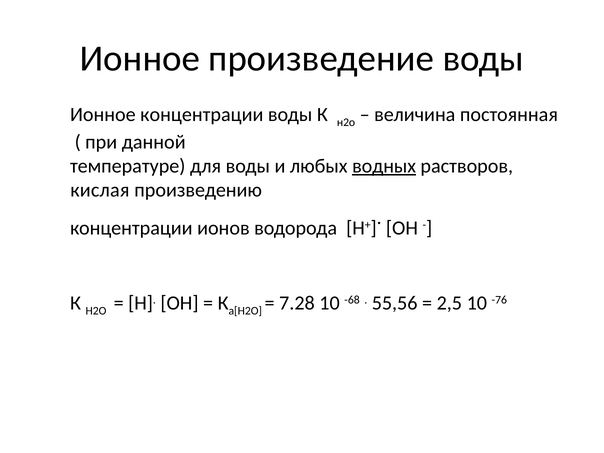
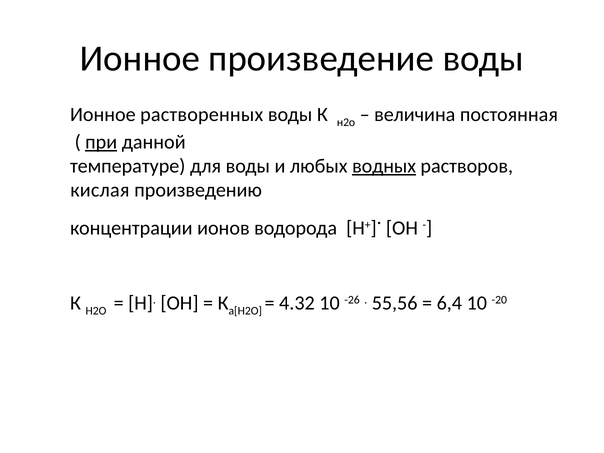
Ионное концентрации: концентрации -> растворенных
при underline: none -> present
7.28: 7.28 -> 4.32
-68: -68 -> -26
2,5: 2,5 -> 6,4
-76: -76 -> -20
